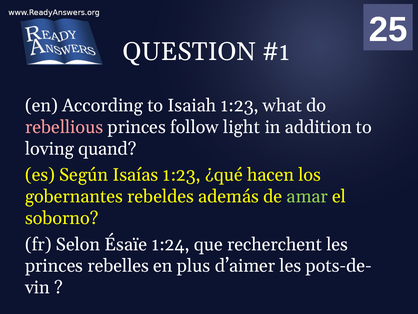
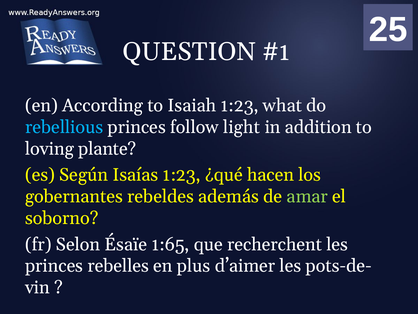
rebellious colour: pink -> light blue
quand: quand -> plante
1:24: 1:24 -> 1:65
